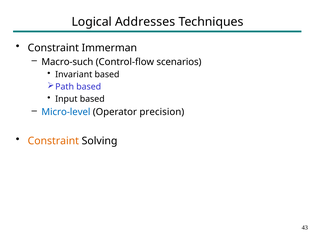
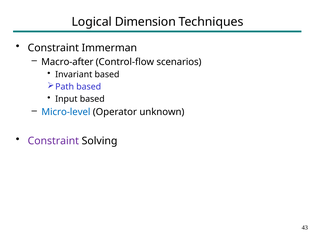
Addresses: Addresses -> Dimension
Macro-such: Macro-such -> Macro-after
precision: precision -> unknown
Constraint at (53, 141) colour: orange -> purple
